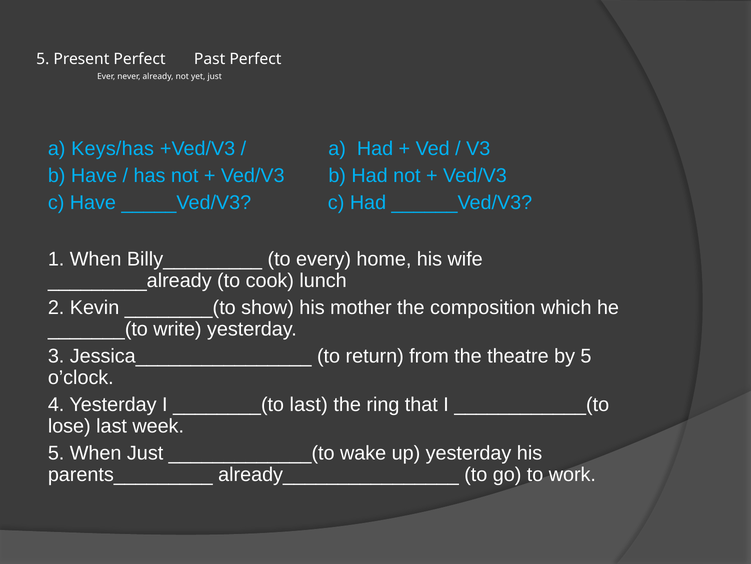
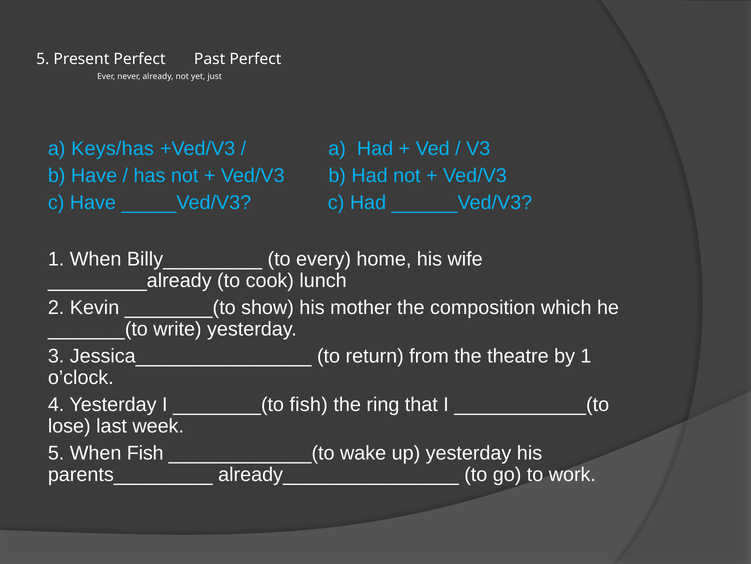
by 5: 5 -> 1
________(to last: last -> fish
When Just: Just -> Fish
